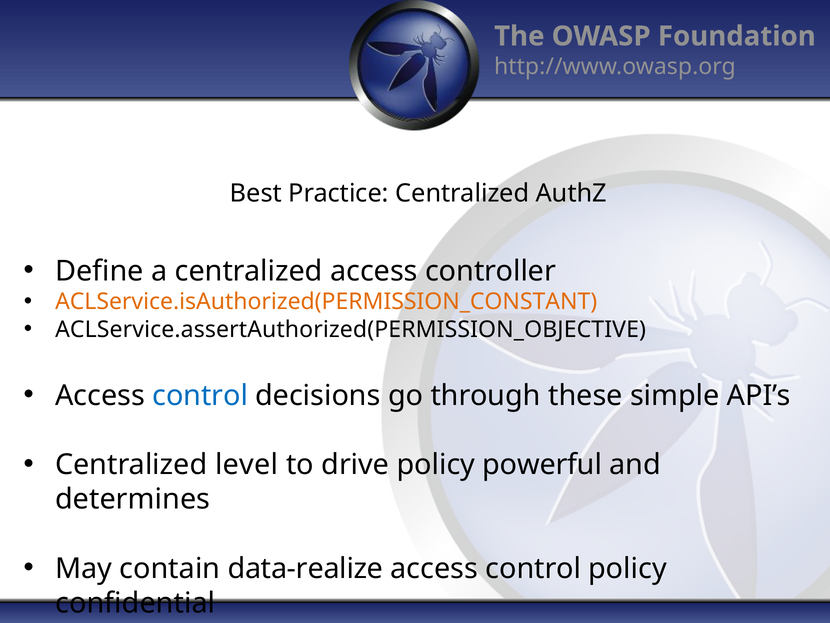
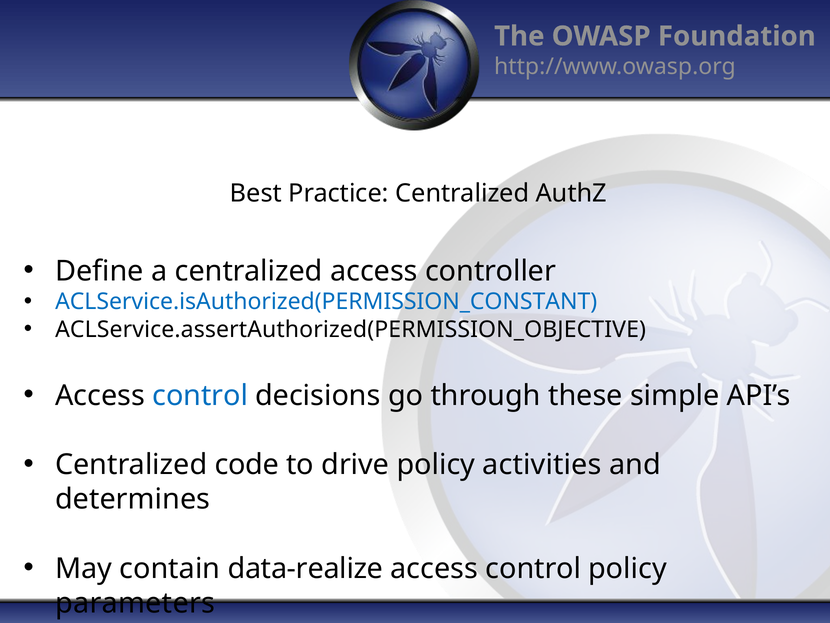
ACLService.isAuthorized(PERMISSION_CONSTANT colour: orange -> blue
level: level -> code
powerful: powerful -> activities
confidential: confidential -> parameters
